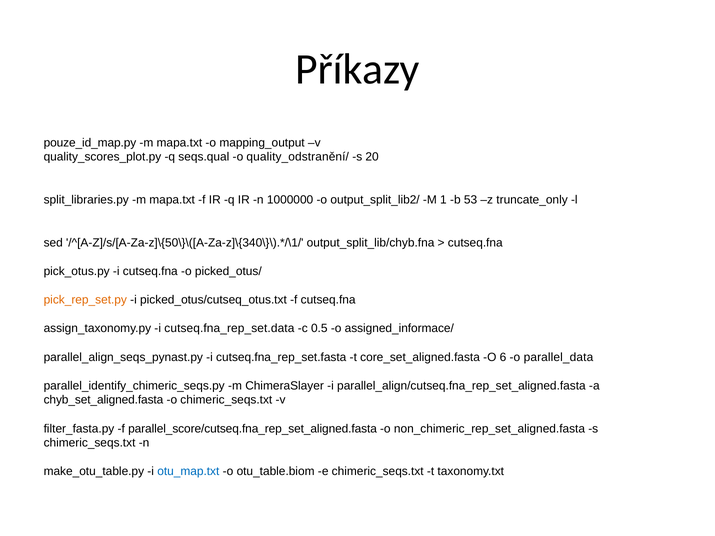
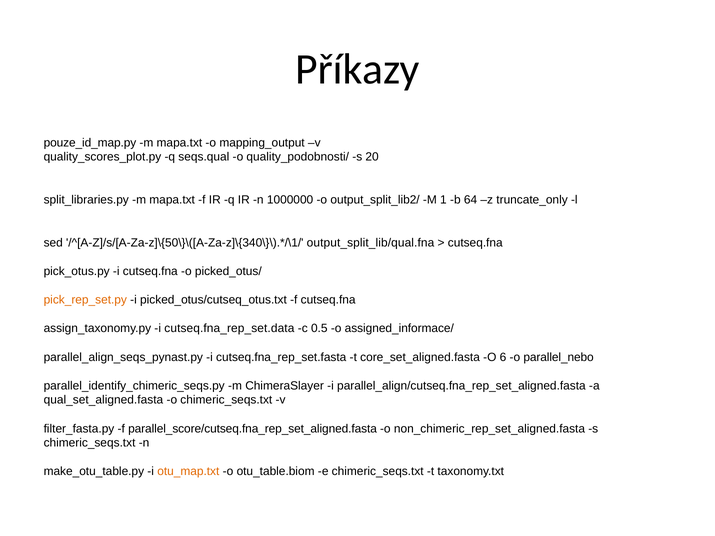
quality_odstranění/: quality_odstranění/ -> quality_podobnosti/
53: 53 -> 64
output_split_lib/chyb.fna: output_split_lib/chyb.fna -> output_split_lib/qual.fna
parallel_data: parallel_data -> parallel_nebo
chyb_set_aligned.fasta: chyb_set_aligned.fasta -> qual_set_aligned.fasta
otu_map.txt colour: blue -> orange
